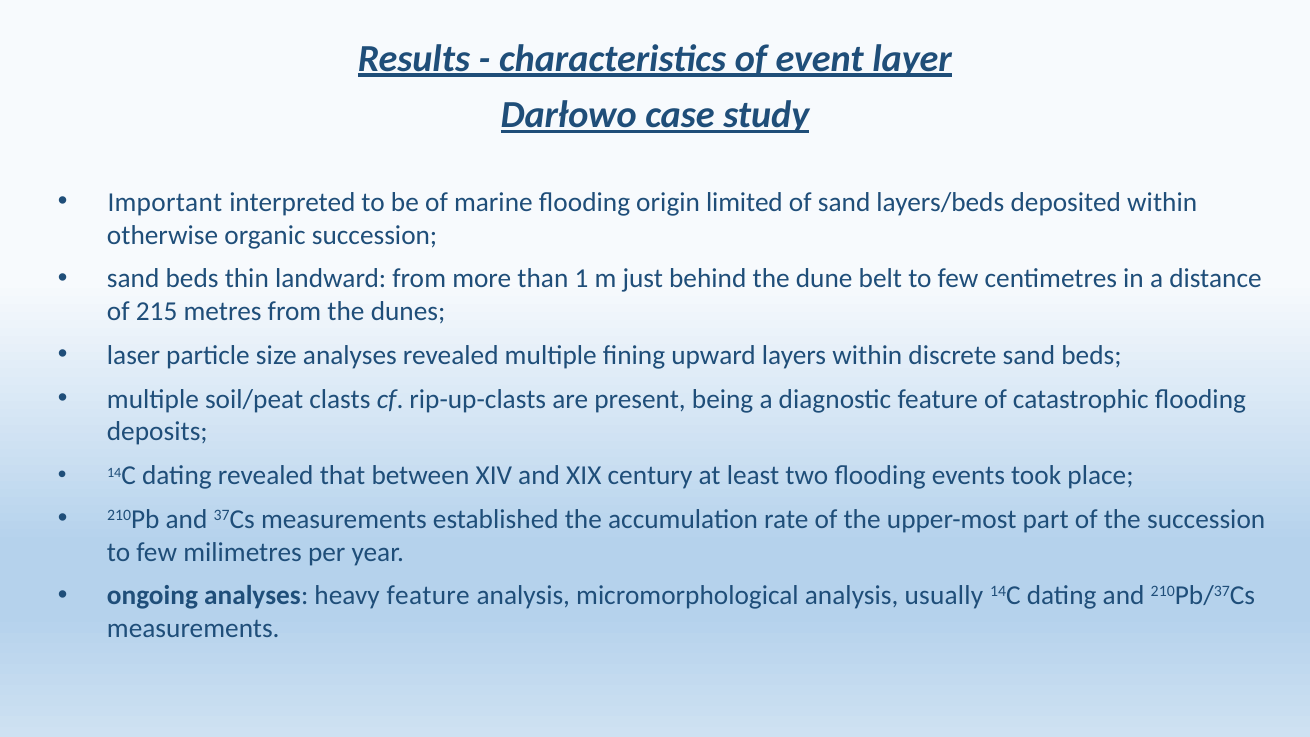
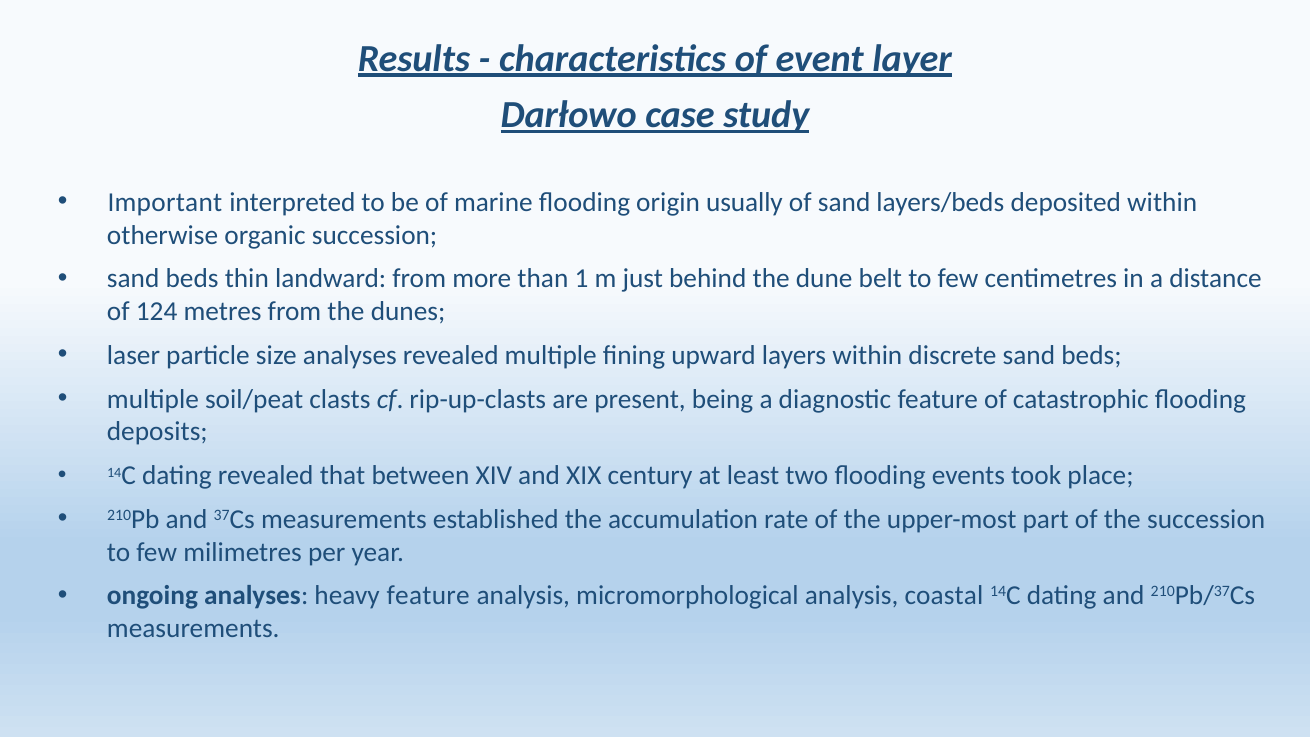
limited: limited -> usually
215: 215 -> 124
usually: usually -> coastal
